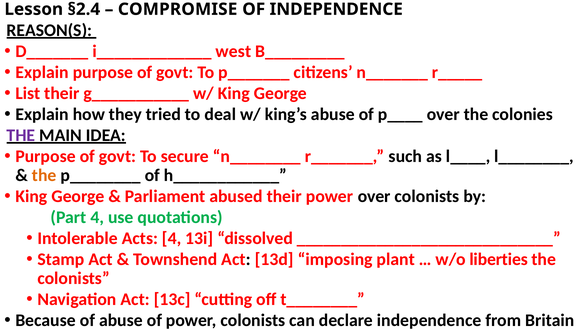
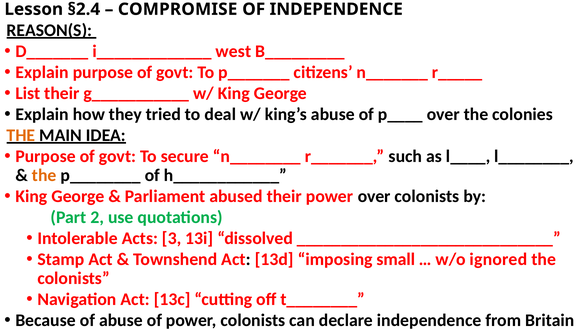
THE at (21, 135) colour: purple -> orange
Part 4: 4 -> 2
Acts 4: 4 -> 3
plant: plant -> small
liberties: liberties -> ignored
